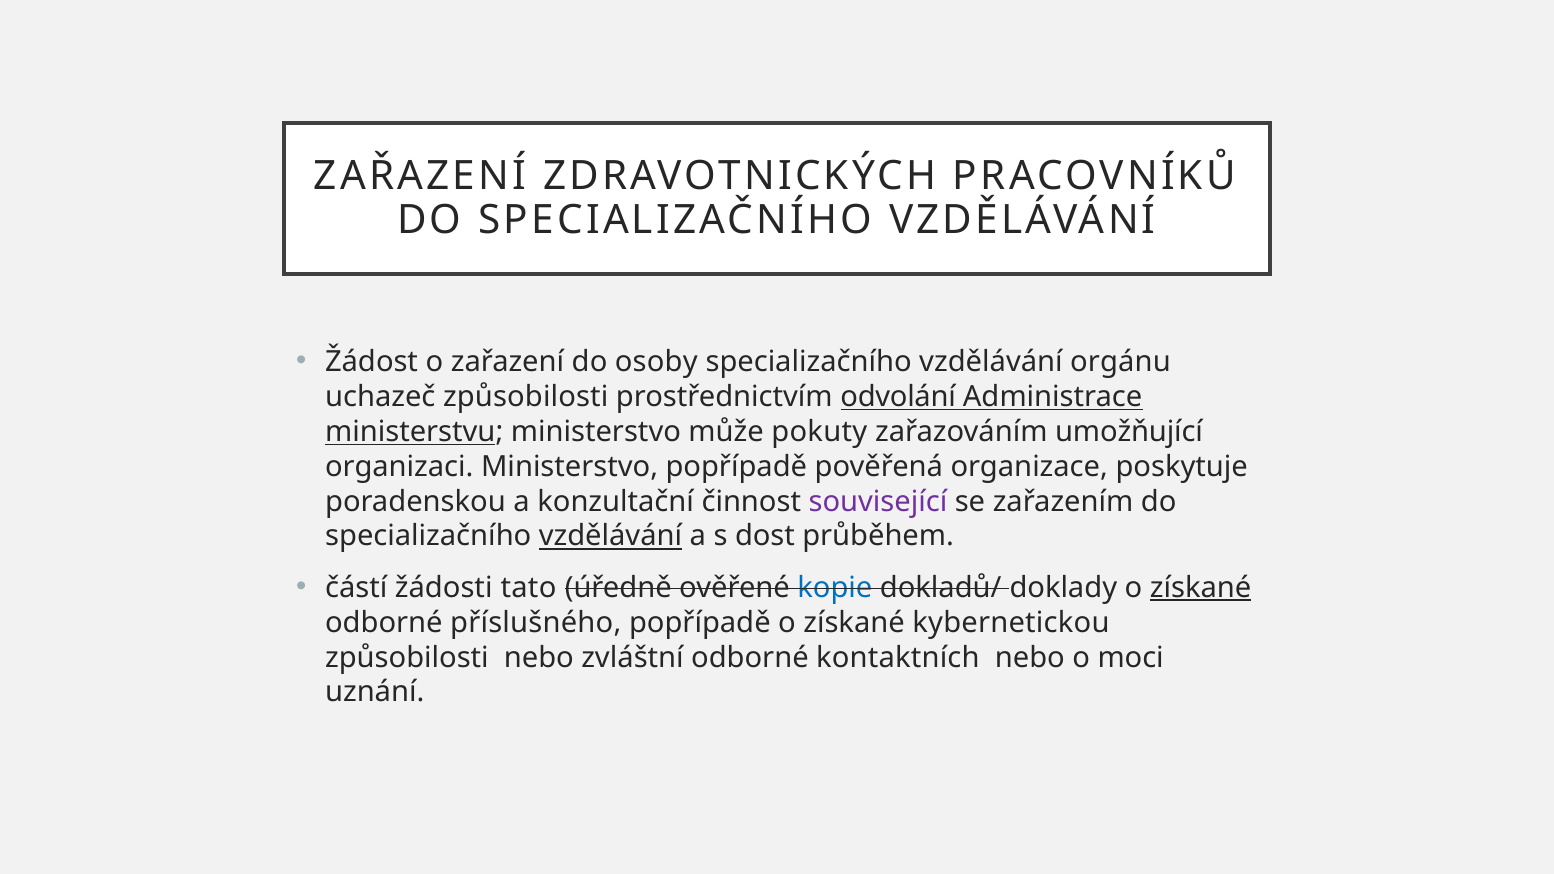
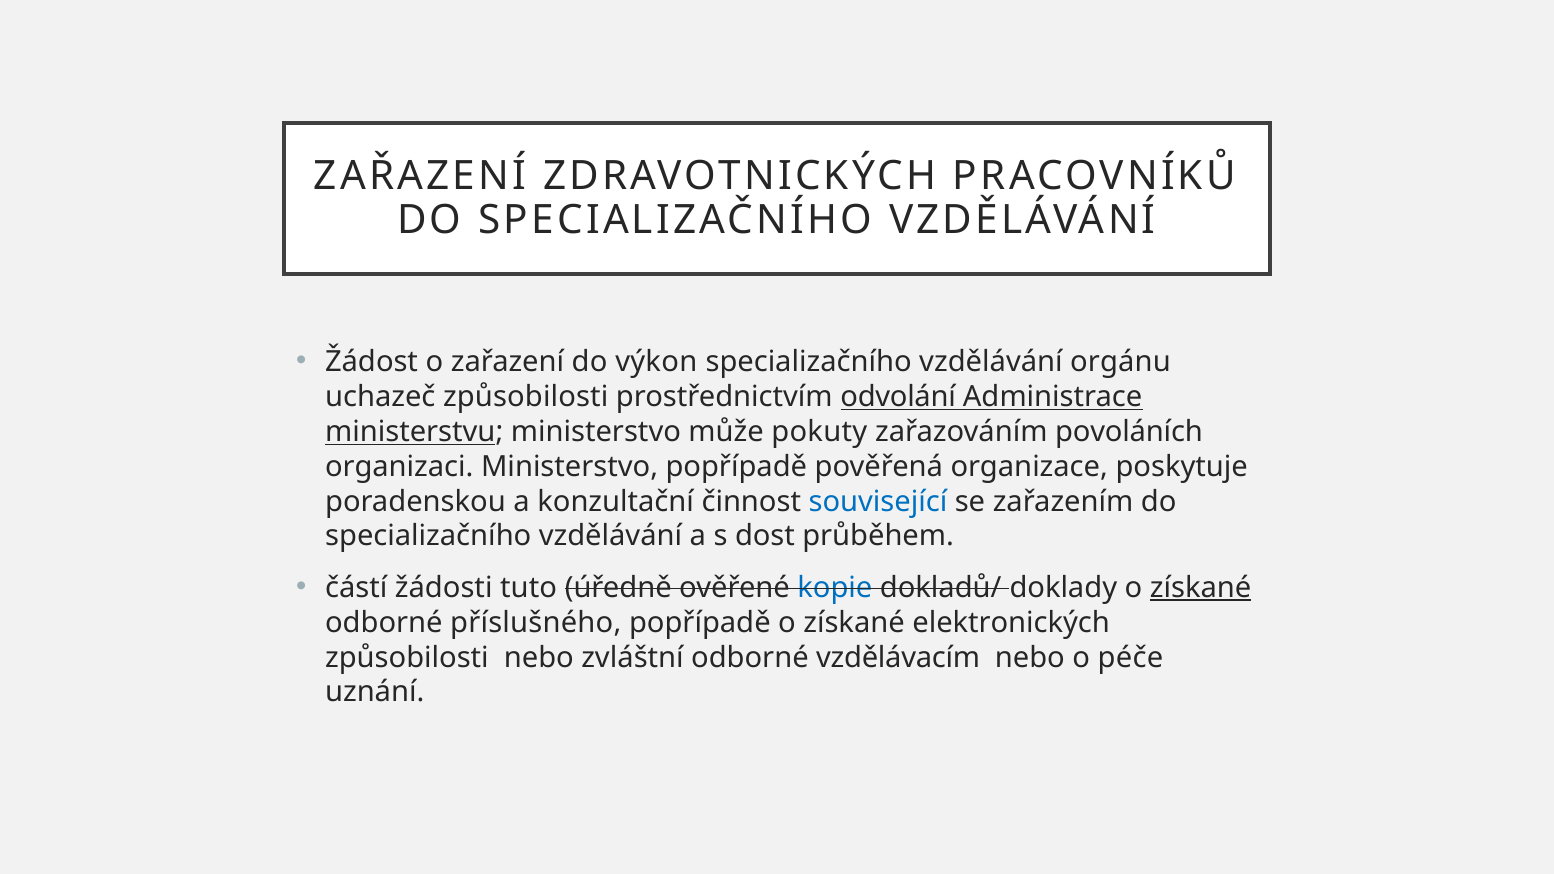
osoby: osoby -> výkon
umožňující: umožňující -> povoláních
související colour: purple -> blue
vzdělávání at (610, 536) underline: present -> none
tato: tato -> tuto
kybernetickou: kybernetickou -> elektronických
kontaktních: kontaktních -> vzdělávacím
moci: moci -> péče
